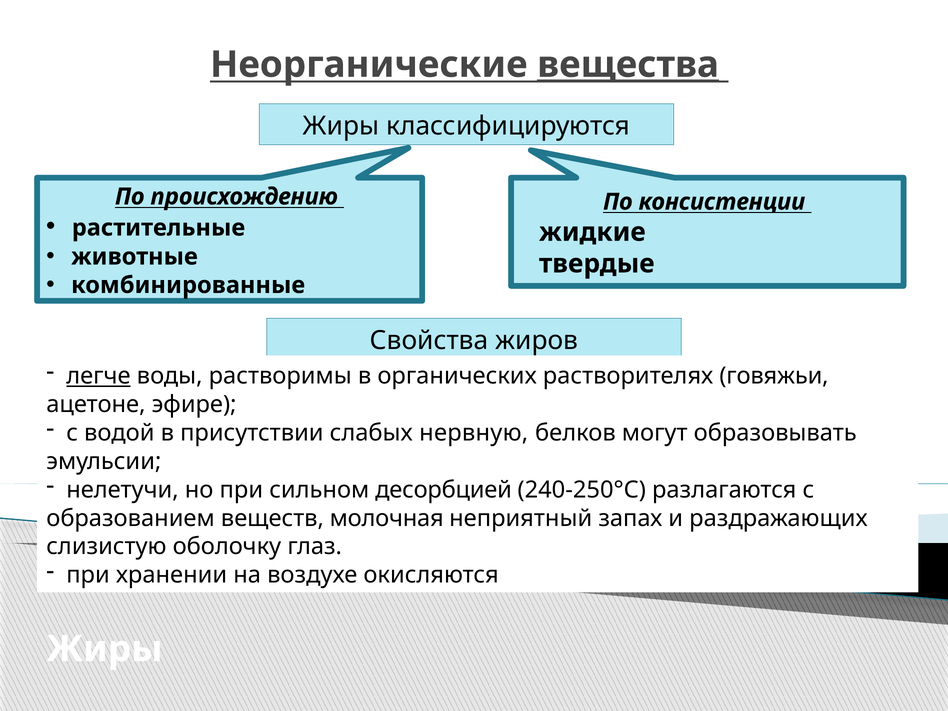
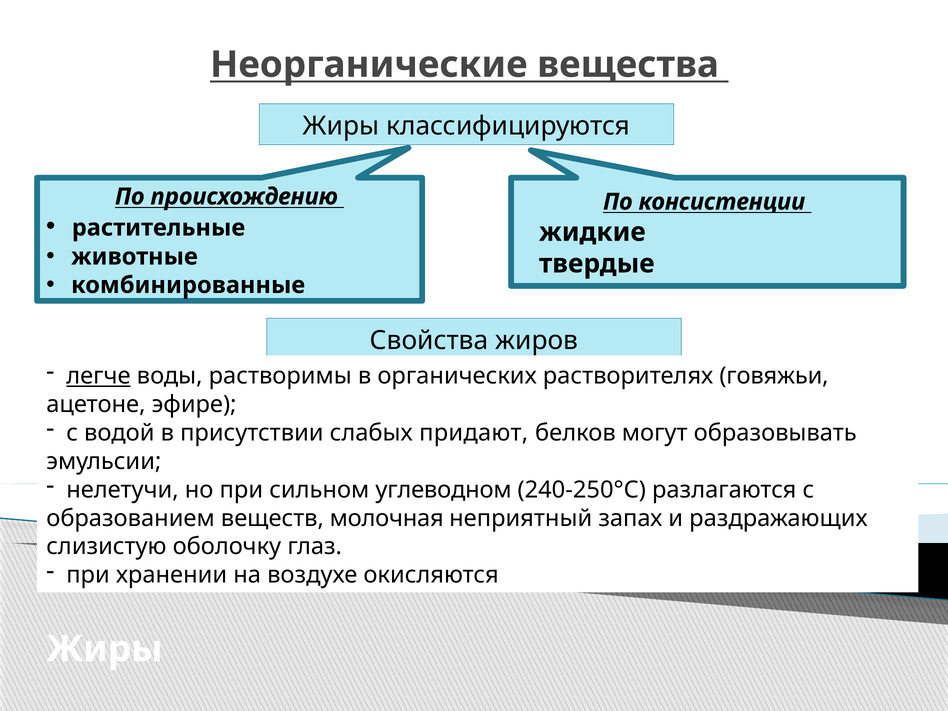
вещества underline: present -> none
нервную: нервную -> придают
десорбцией: десорбцией -> углеводном
